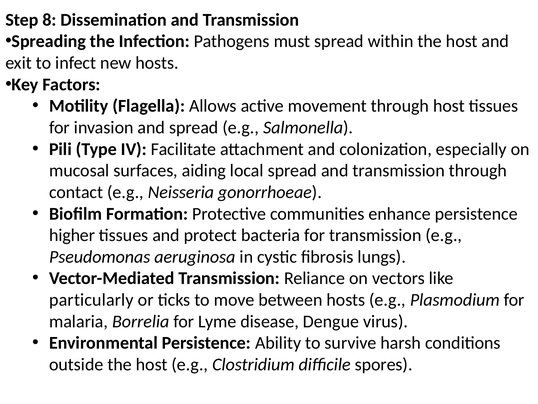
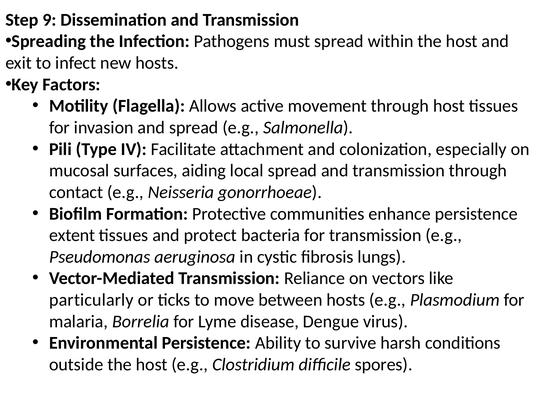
8: 8 -> 9
higher: higher -> extent
